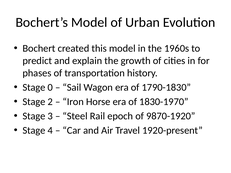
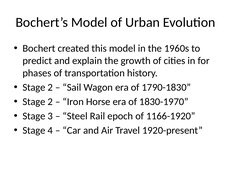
0 at (50, 87): 0 -> 2
9870-1920: 9870-1920 -> 1166-1920
